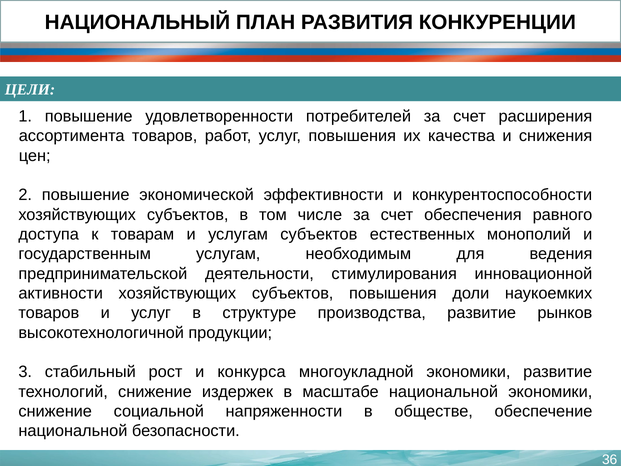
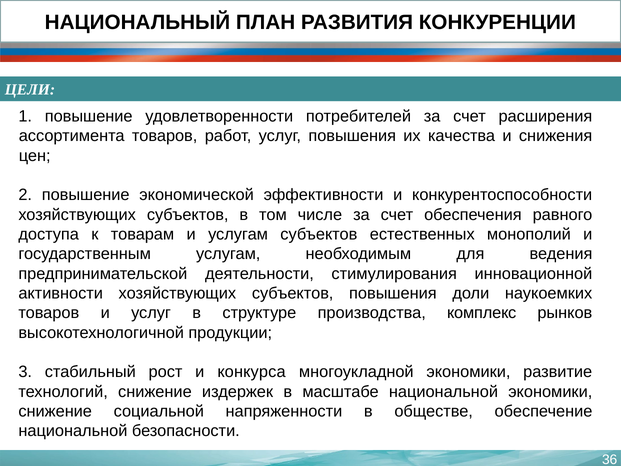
производства развитие: развитие -> комплекс
